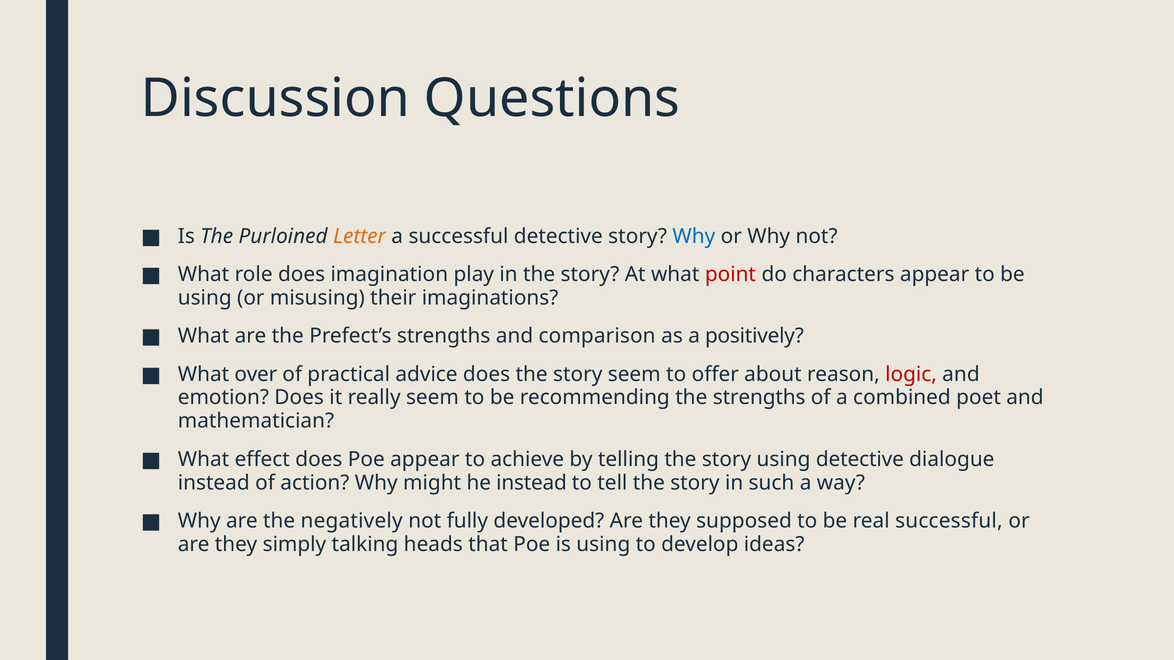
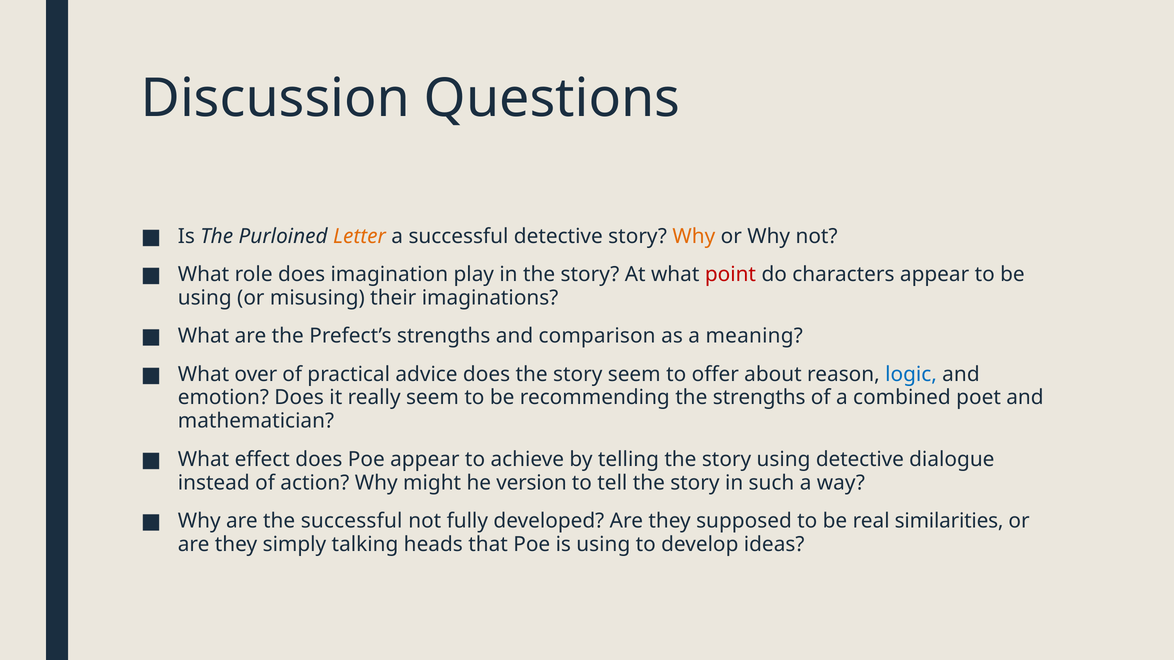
Why at (694, 236) colour: blue -> orange
positively: positively -> meaning
logic colour: red -> blue
he instead: instead -> version
the negatively: negatively -> successful
real successful: successful -> similarities
